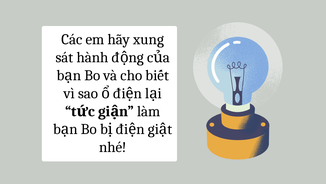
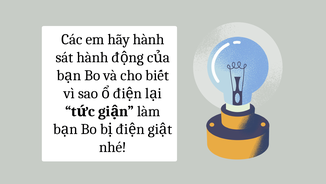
hãy xung: xung -> hành
